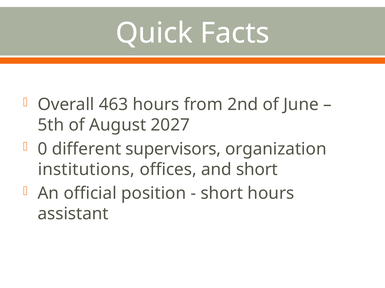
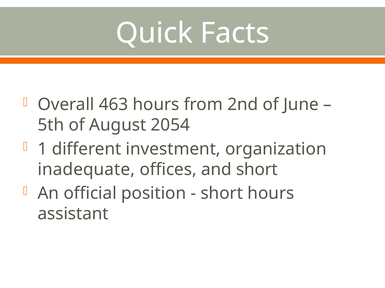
2027: 2027 -> 2054
0: 0 -> 1
supervisors: supervisors -> investment
institutions: institutions -> inadequate
